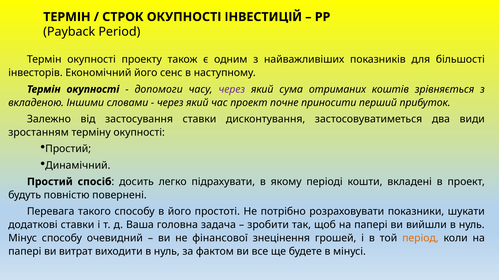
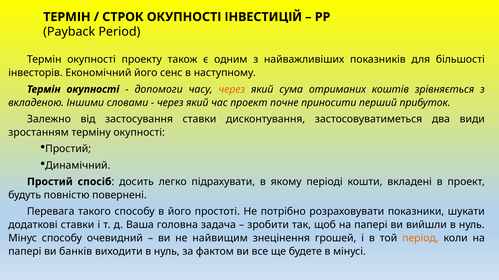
через at (232, 90) colour: purple -> orange
фінансової: фінансової -> найвищим
витрат: витрат -> банків
